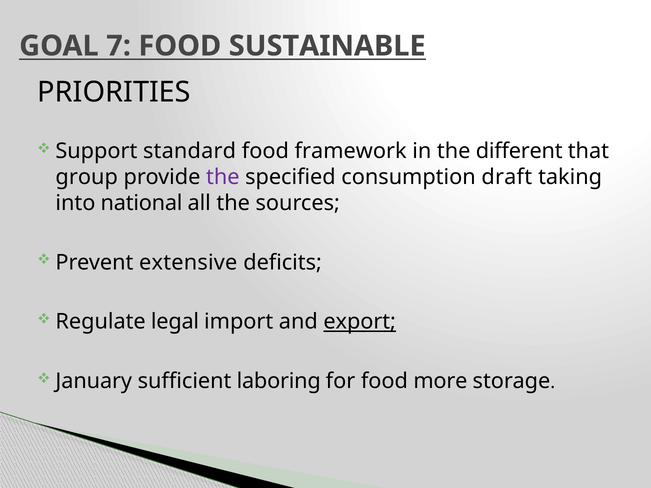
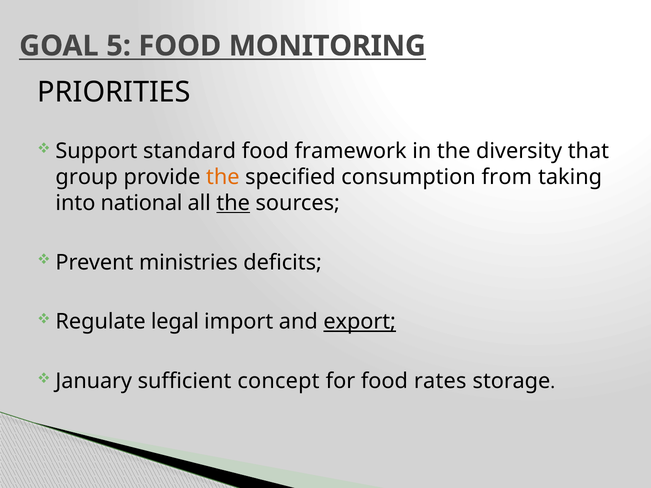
7: 7 -> 5
SUSTAINABLE: SUSTAINABLE -> MONITORING
different: different -> diversity
the at (223, 177) colour: purple -> orange
draft: draft -> from
the at (233, 203) underline: none -> present
extensive: extensive -> ministries
laboring: laboring -> concept
more: more -> rates
